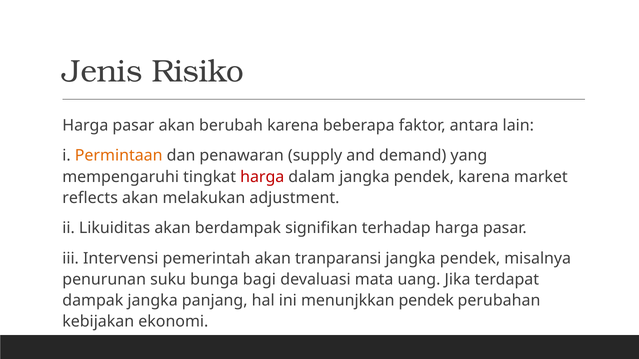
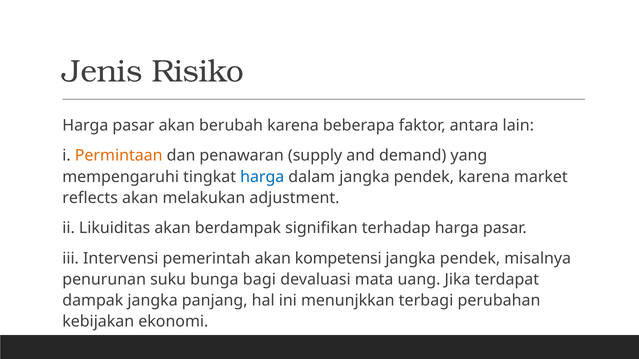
harga at (262, 177) colour: red -> blue
tranparansi: tranparansi -> kompetensi
menunjkkan pendek: pendek -> terbagi
